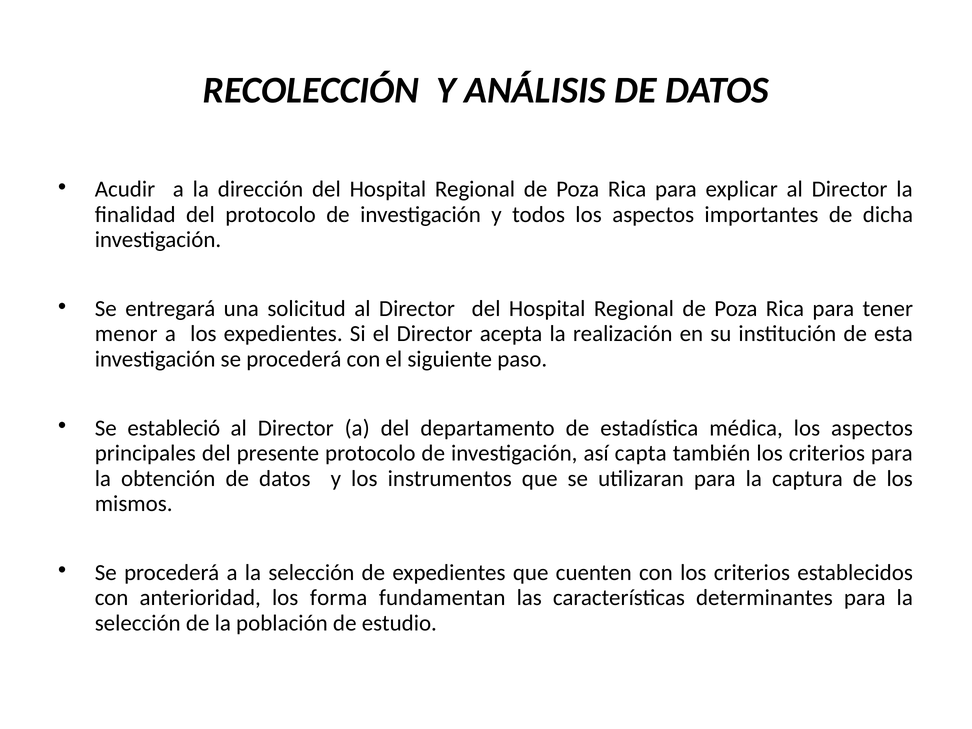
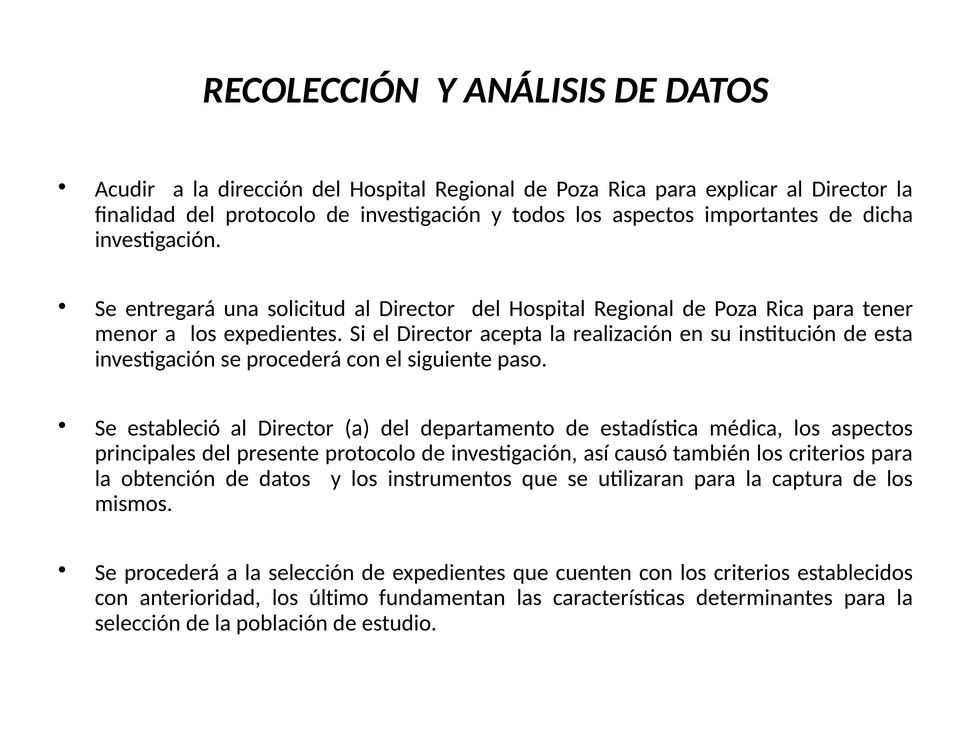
capta: capta -> causó
forma: forma -> último
